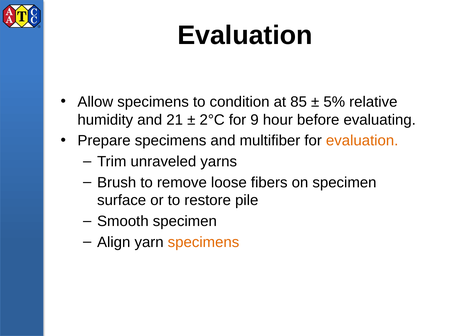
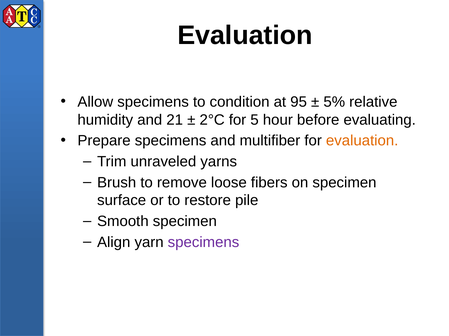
85: 85 -> 95
9: 9 -> 5
specimens at (203, 243) colour: orange -> purple
